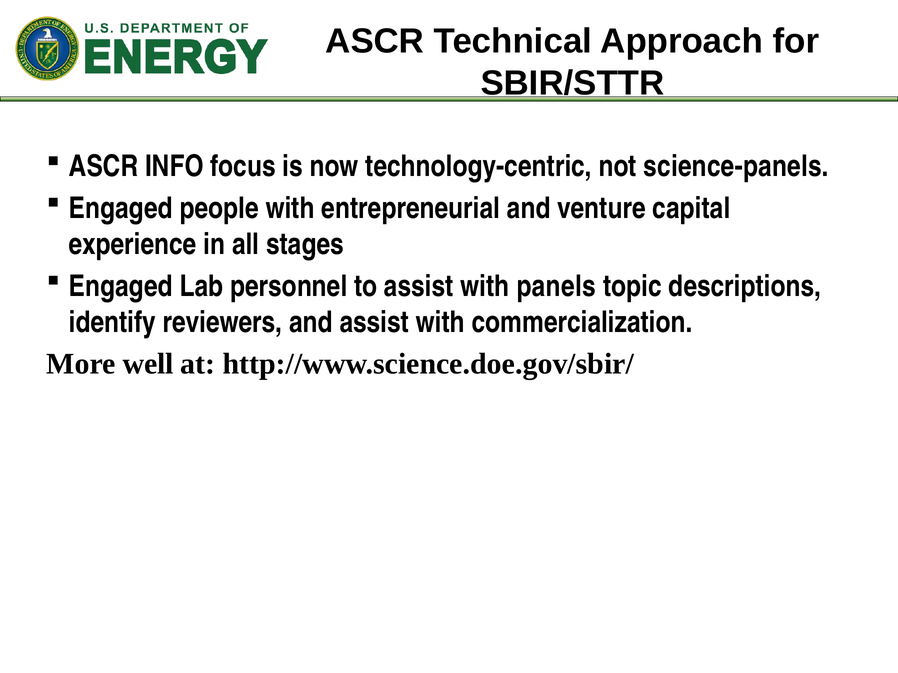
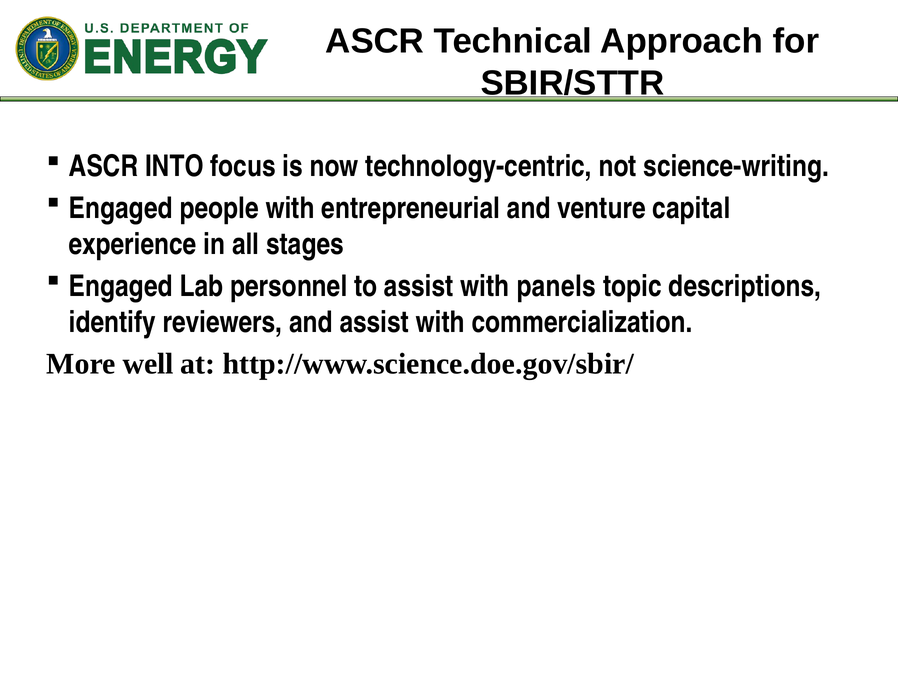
INFO: INFO -> INTO
science-panels: science-panels -> science-writing
